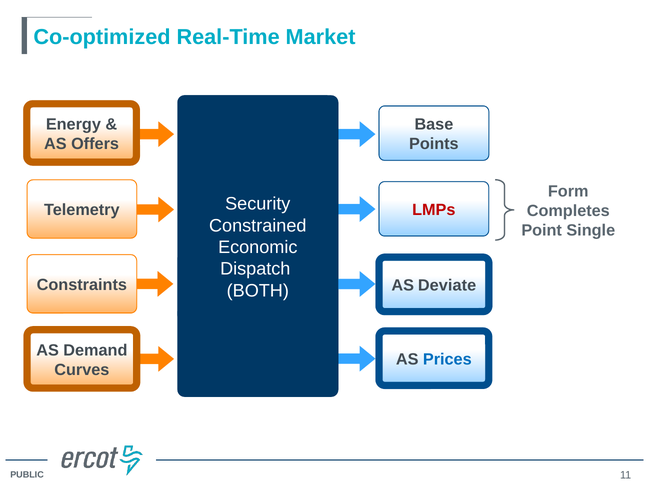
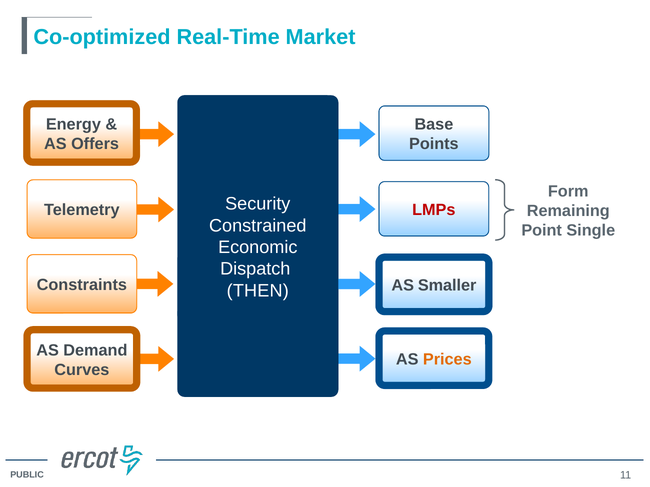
Completes: Completes -> Remaining
Deviate: Deviate -> Smaller
BOTH: BOTH -> THEN
Prices at (447, 360) colour: blue -> orange
